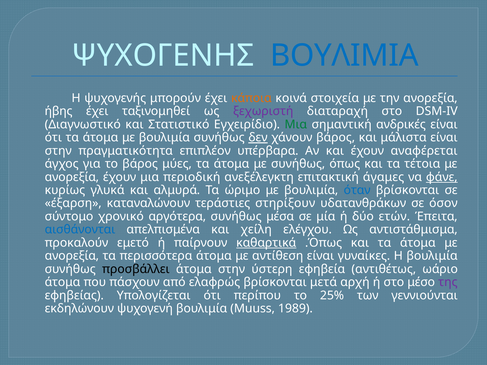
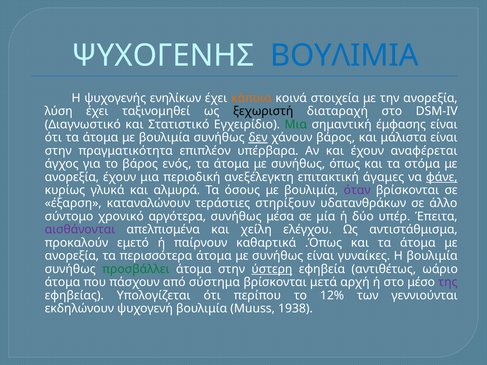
μπορούν: μπορούν -> ενηλίκων
ήβης: ήβης -> λύση
ξεχωριστή colour: purple -> black
ανδρικές: ανδρικές -> έμφασης
μύες: μύες -> ενός
τέτοια: τέτοια -> στόμα
ώριμο: ώριμο -> όσους
όταν colour: blue -> purple
όσον: όσον -> άλλο
ετών: ετών -> υπέρ
αισθάνονται colour: blue -> purple
καθαρτικά underline: present -> none
περισσότερα άτομα με αντίθεση: αντίθεση -> συνήθως
προσβάλλει colour: black -> green
ύστερη underline: none -> present
ελαφρώς: ελαφρώς -> σύστημα
25%: 25% -> 12%
1989: 1989 -> 1938
